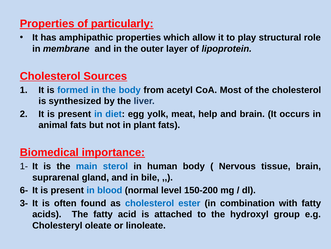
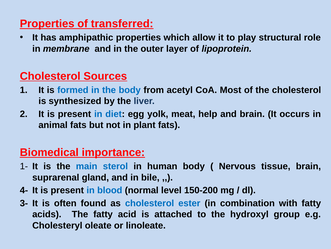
particularly: particularly -> transferred
6-: 6- -> 4-
